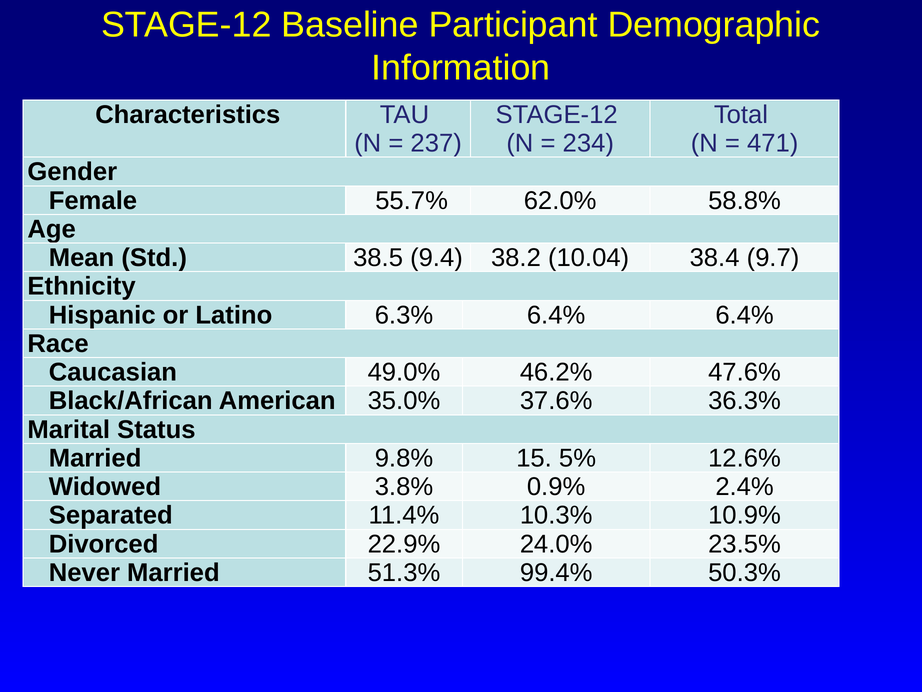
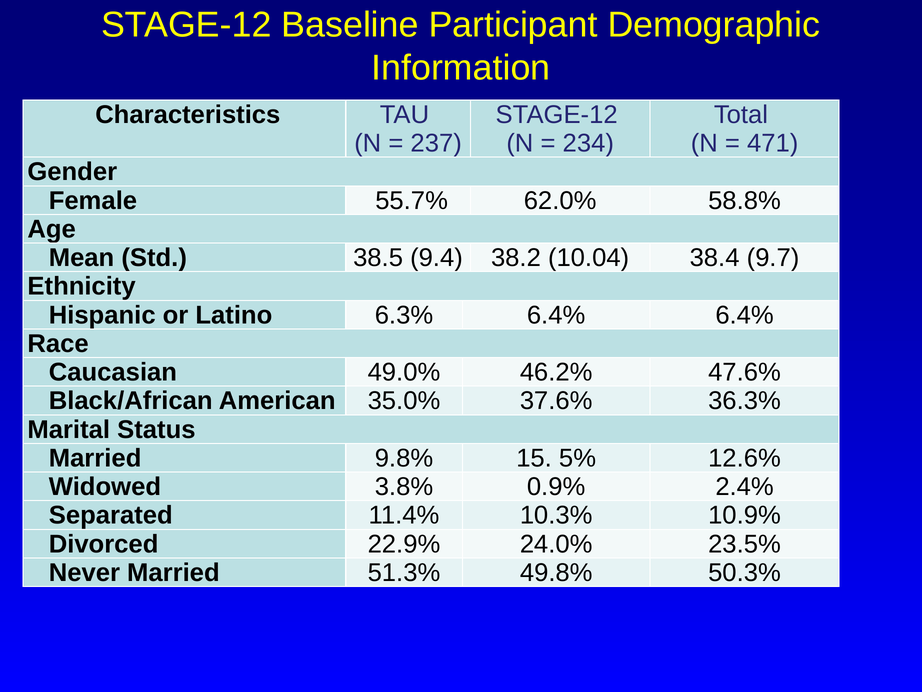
99.4%: 99.4% -> 49.8%
